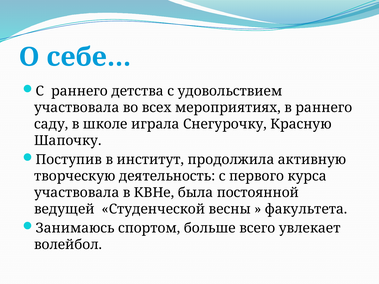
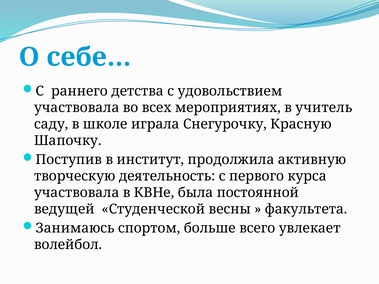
в раннего: раннего -> учитель
